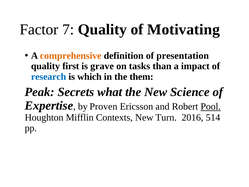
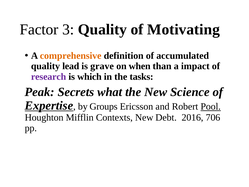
7: 7 -> 3
presentation: presentation -> accumulated
first: first -> lead
tasks: tasks -> when
research colour: blue -> purple
them: them -> tasks
Expertise underline: none -> present
Proven: Proven -> Groups
Turn: Turn -> Debt
514: 514 -> 706
